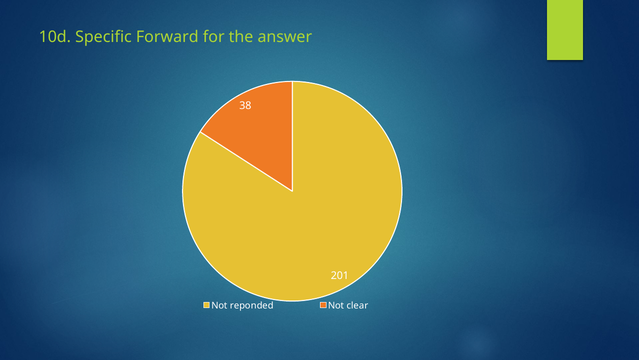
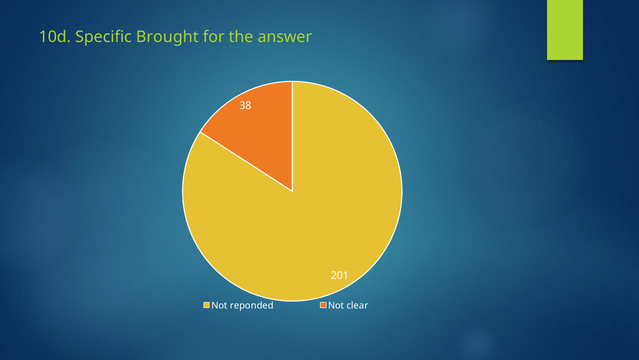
Forward: Forward -> Brought
